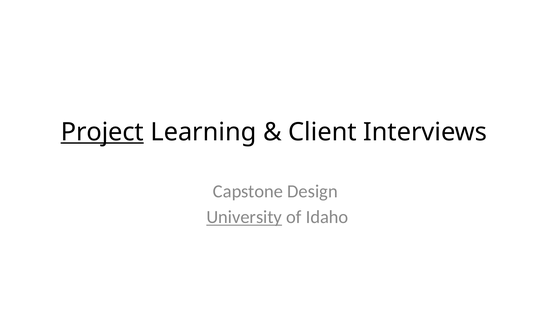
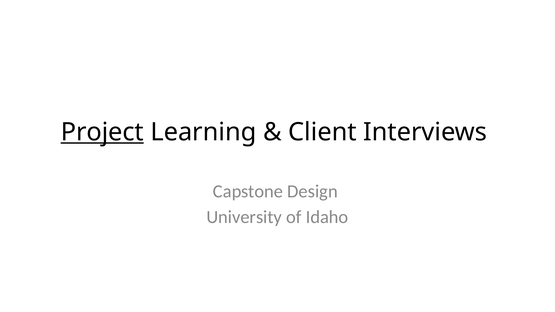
University underline: present -> none
